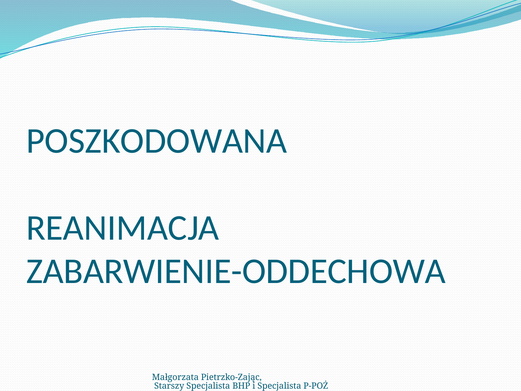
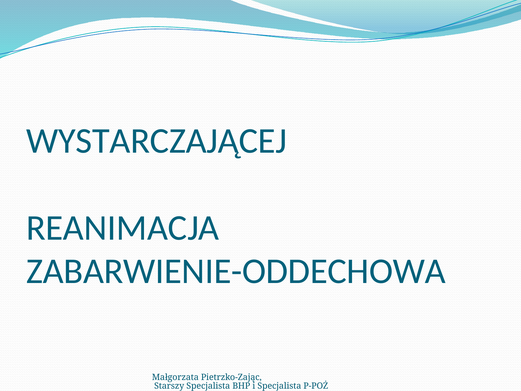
POSZKODOWANA: POSZKODOWANA -> WYSTARCZAJĄCEJ
